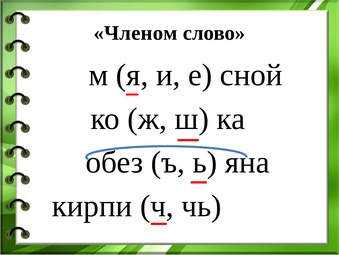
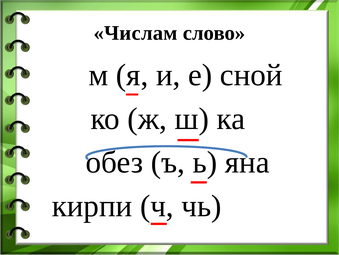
Членом: Членом -> Числам
